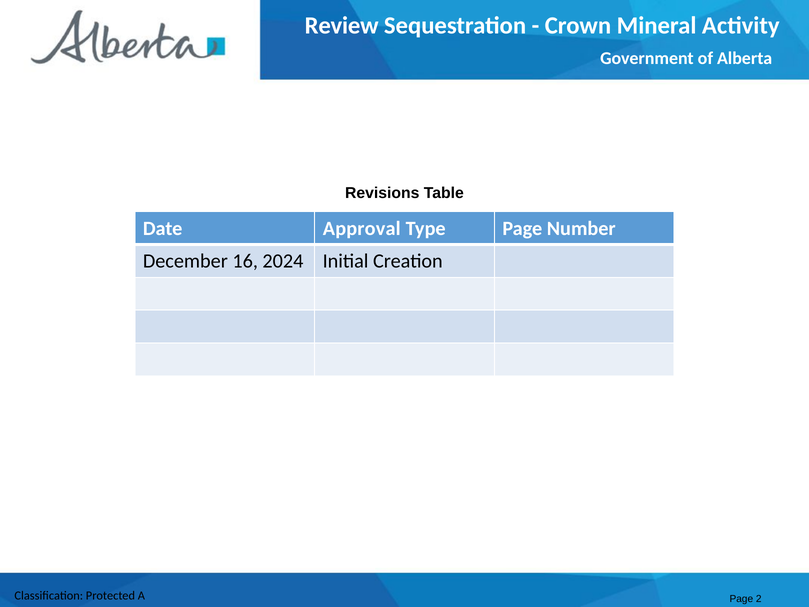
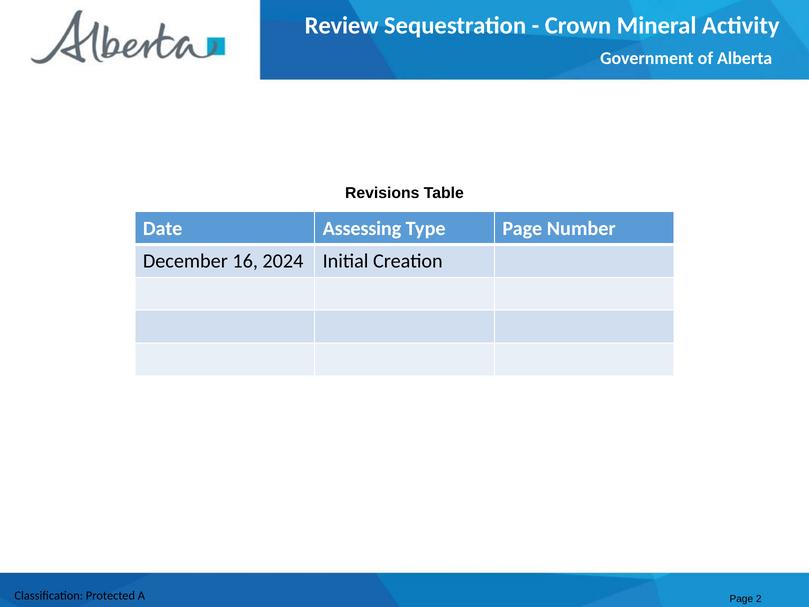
Approval: Approval -> Assessing
